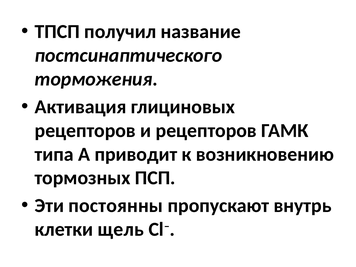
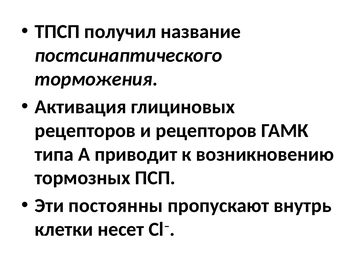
щель: щель -> несет
